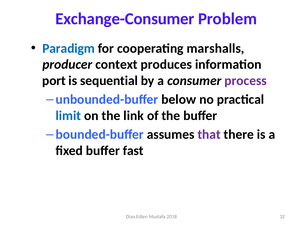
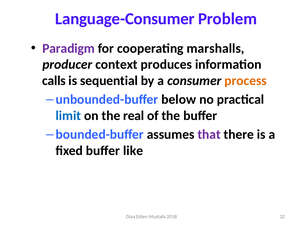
Exchange-Consumer: Exchange-Consumer -> Language-Consumer
Paradigm colour: blue -> purple
port: port -> calls
process colour: purple -> orange
link: link -> real
fast: fast -> like
